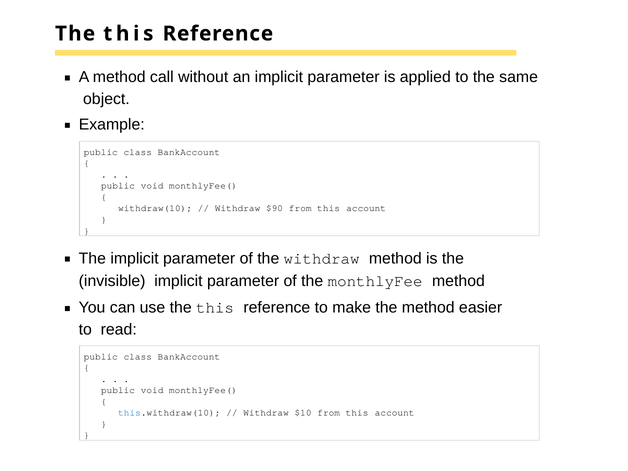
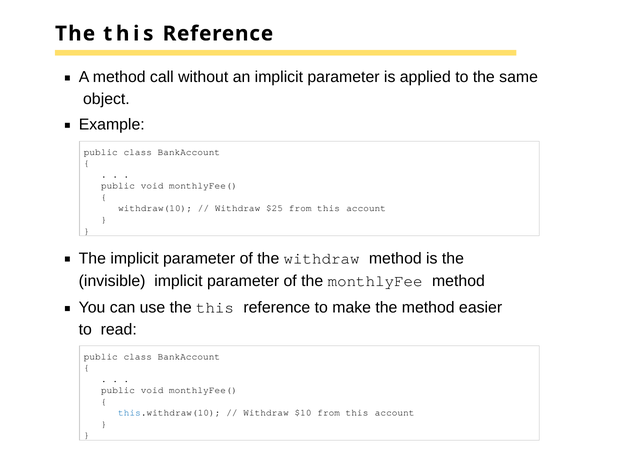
$90: $90 -> $25
